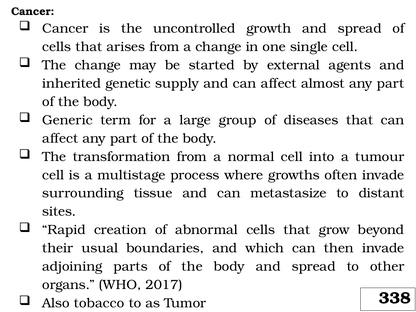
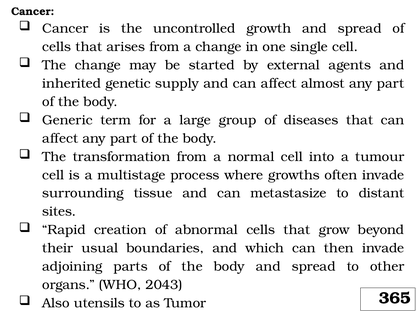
2017: 2017 -> 2043
tobacco: tobacco -> utensils
338: 338 -> 365
